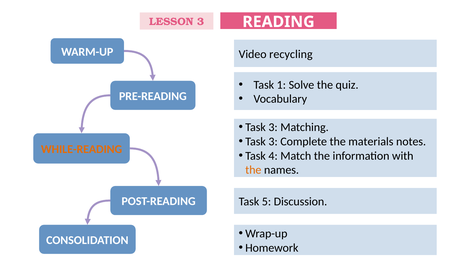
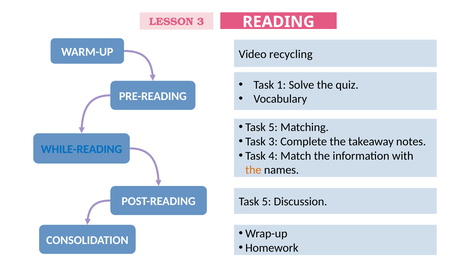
3 at (273, 127): 3 -> 5
materials: materials -> takeaway
WHILE-READING colour: orange -> blue
